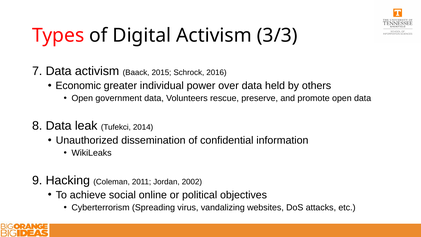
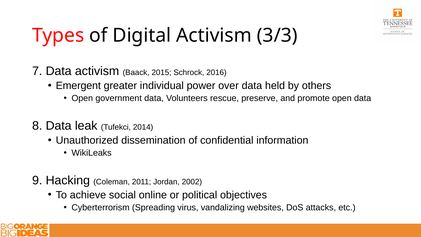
Economic: Economic -> Emergent
